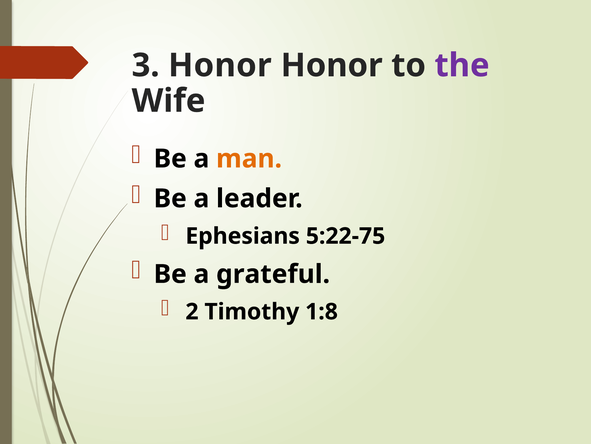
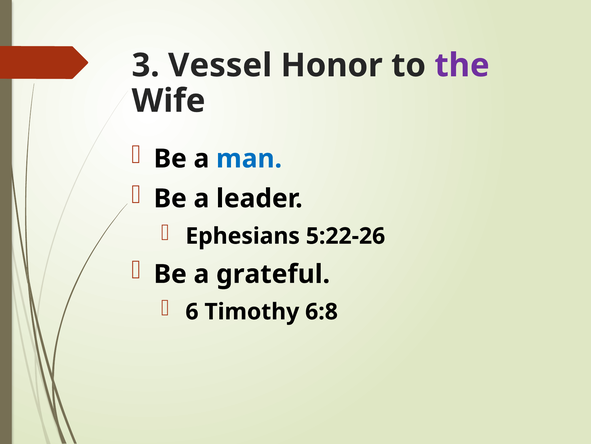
3 Honor: Honor -> Vessel
man colour: orange -> blue
5:22-75: 5:22-75 -> 5:22-26
2: 2 -> 6
1:8: 1:8 -> 6:8
